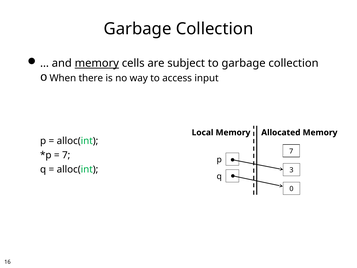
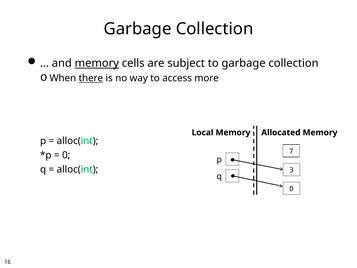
there underline: none -> present
input: input -> more
7 at (66, 155): 7 -> 0
